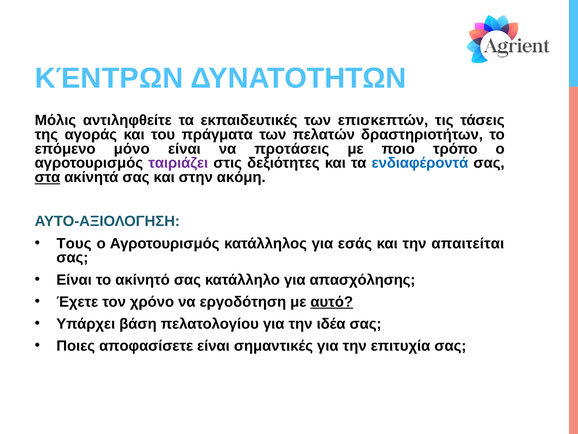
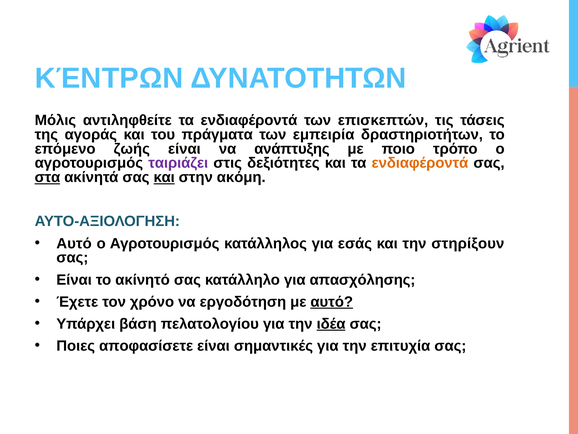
αντιληφθείτε τα εκπαιδευτικές: εκπαιδευτικές -> ενδιαφέροντά
πελατών: πελατών -> εμπειρία
μόνο: μόνο -> ζωής
προτάσεις: προτάσεις -> ανάπτυξης
ενδιαφέροντά at (420, 163) colour: blue -> orange
και at (164, 177) underline: none -> present
Τους at (74, 243): Τους -> Αυτό
απαιτείται: απαιτείται -> στηρίξουν
ιδέα underline: none -> present
